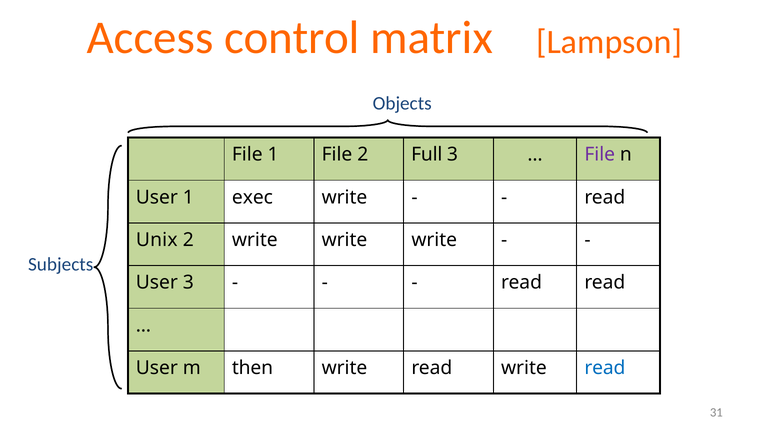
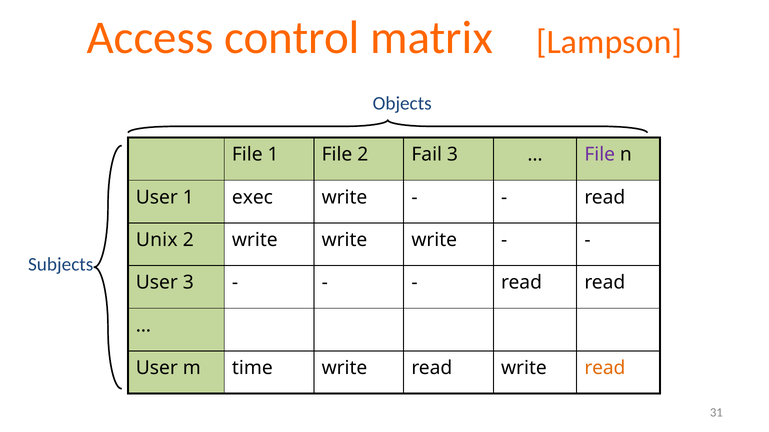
Full: Full -> Fail
then: then -> time
read at (605, 368) colour: blue -> orange
